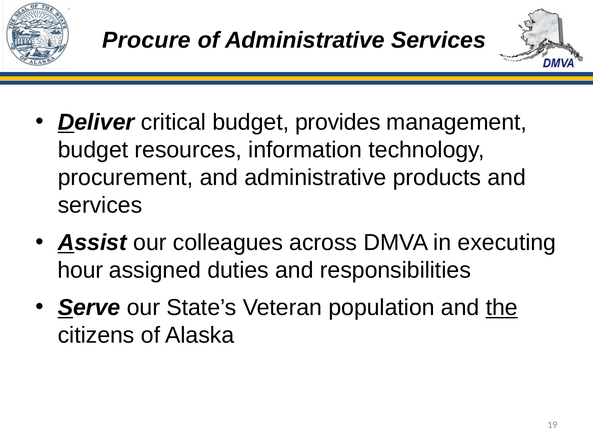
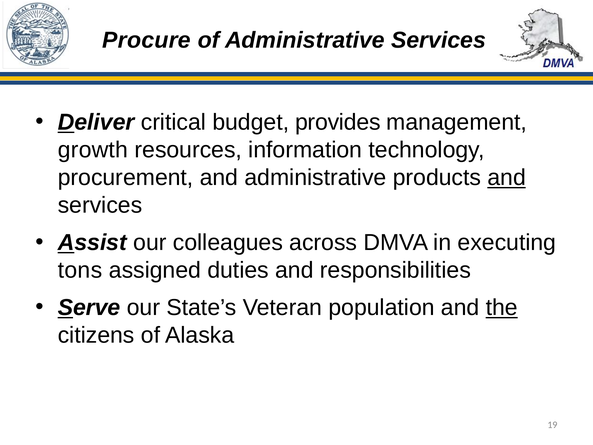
budget at (93, 150): budget -> growth
and at (507, 178) underline: none -> present
hour: hour -> tons
